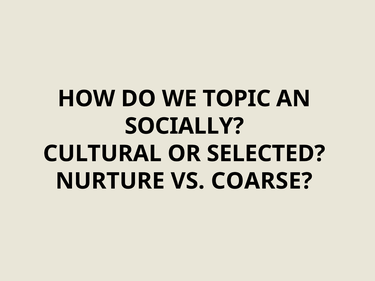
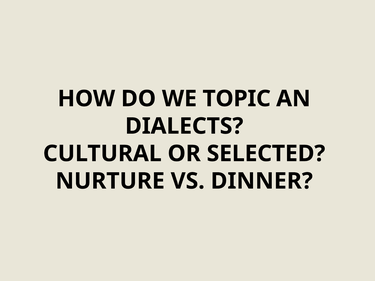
SOCIALLY: SOCIALLY -> DIALECTS
COARSE: COARSE -> DINNER
